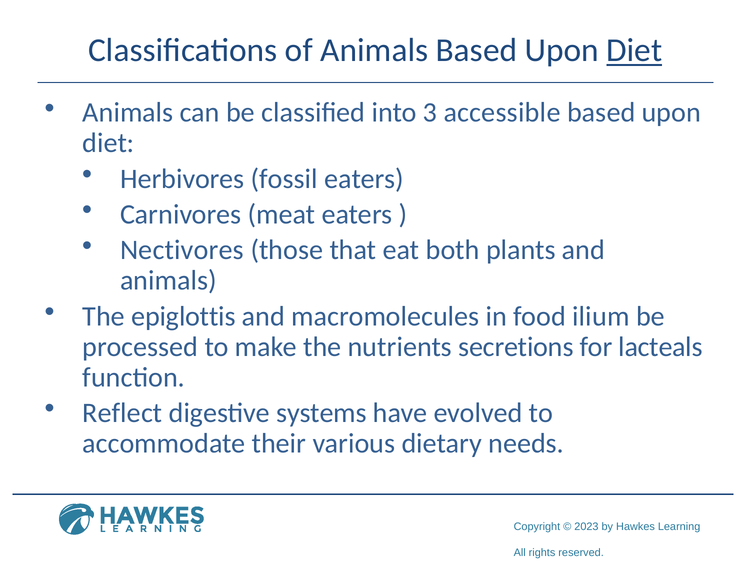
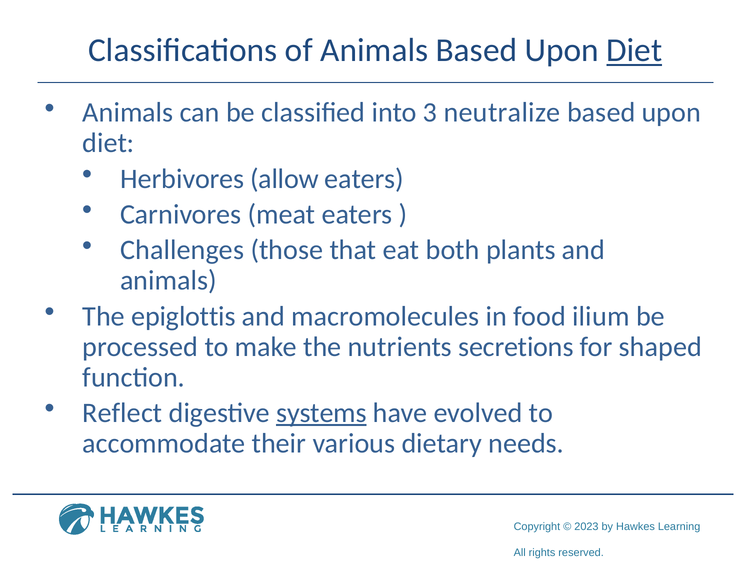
accessible: accessible -> neutralize
fossil: fossil -> allow
Nectivores: Nectivores -> Challenges
lacteals: lacteals -> shaped
systems underline: none -> present
